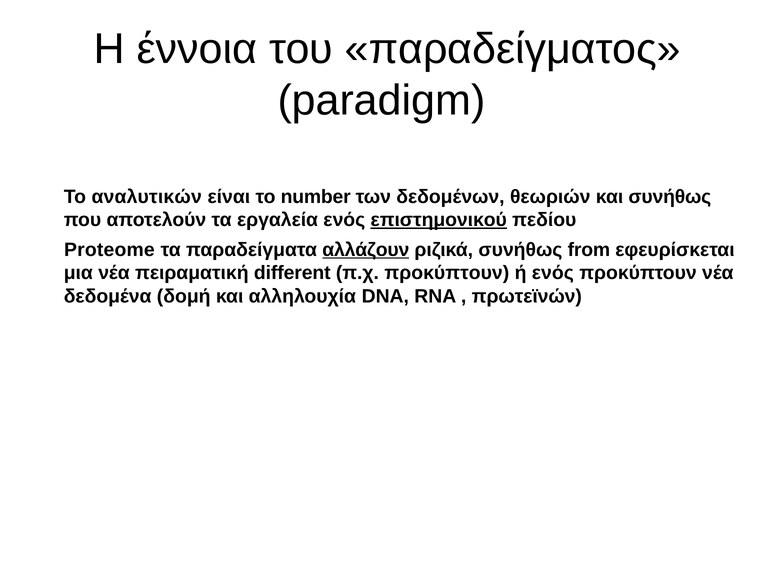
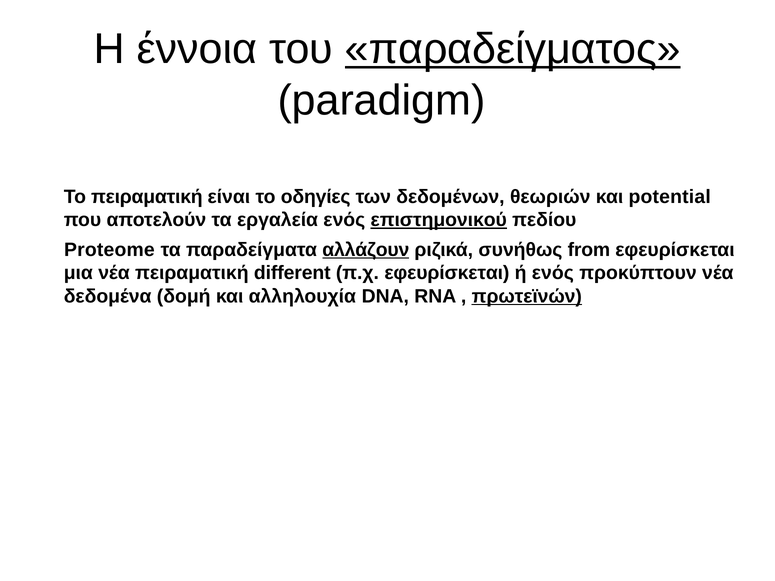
παραδείγματος underline: none -> present
To αναλυτικών: αναλυτικών -> πειραματική
number: number -> οδηγίες
και συνήθως: συνήθως -> potential
π.χ προκύπτουν: προκύπτουν -> εφευρίσκεται
πρωτεϊνών underline: none -> present
